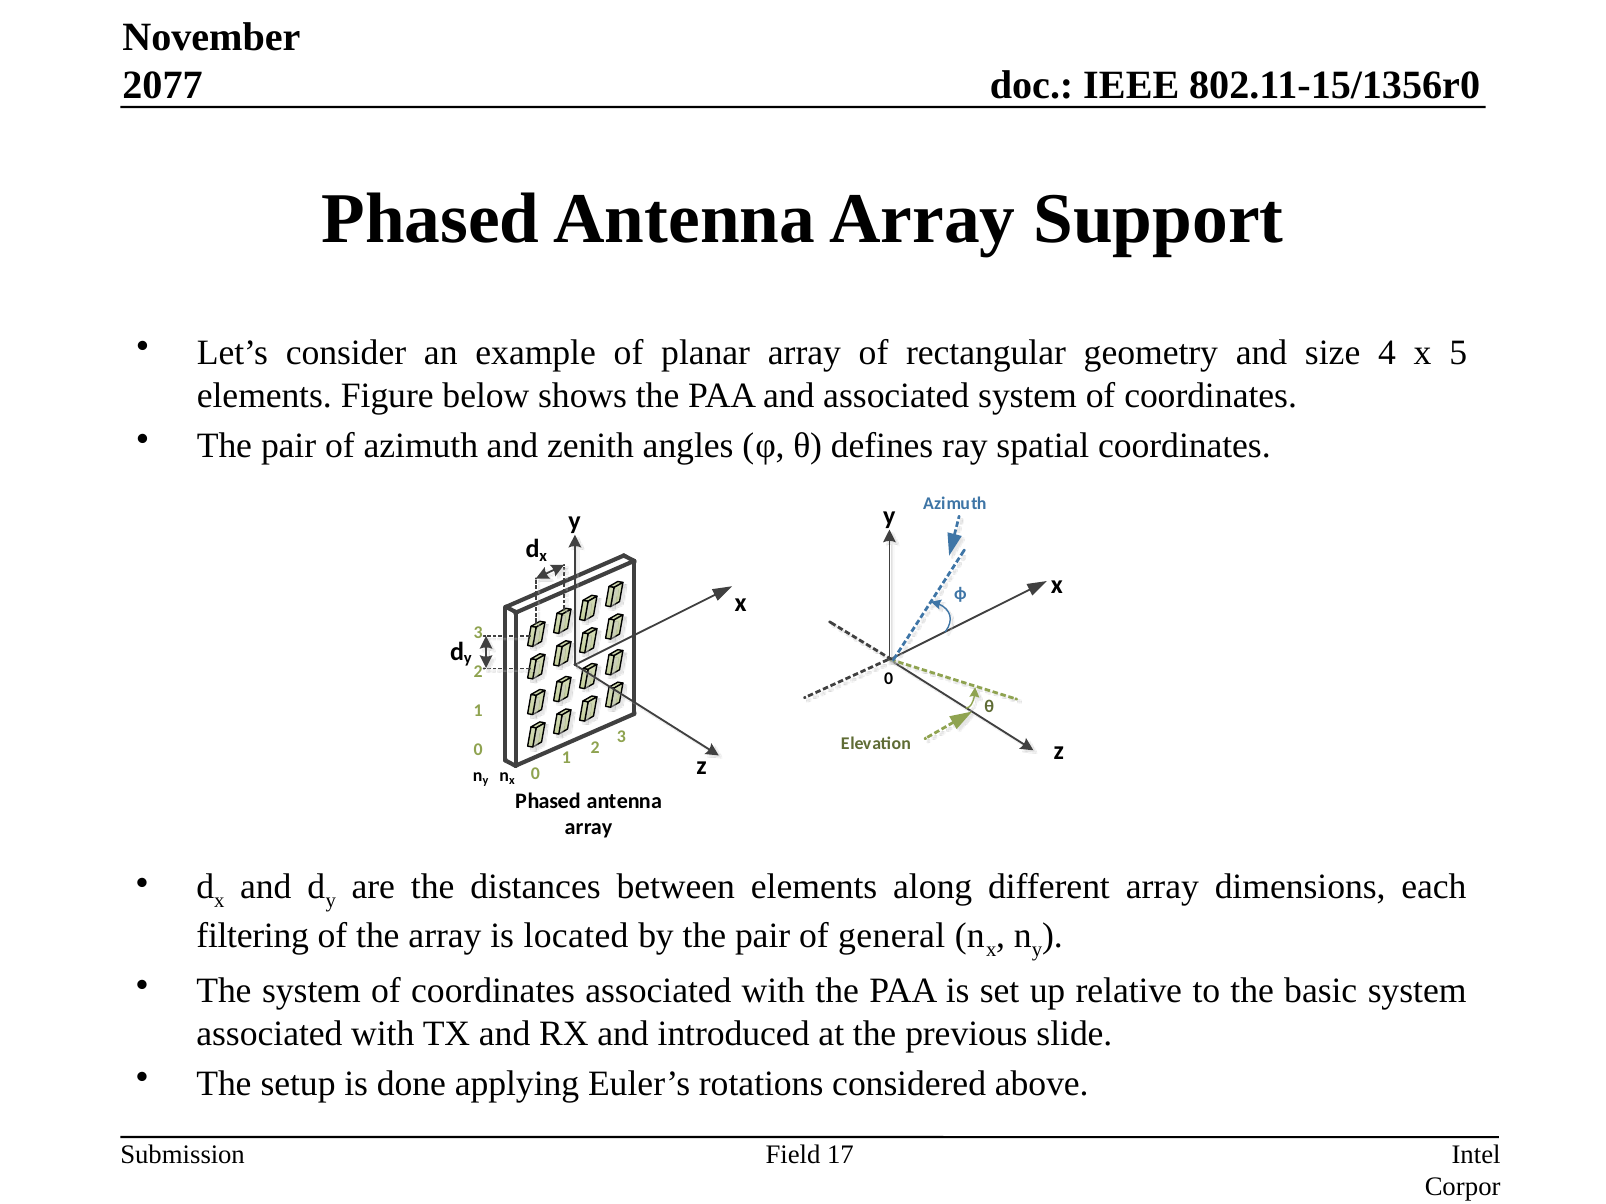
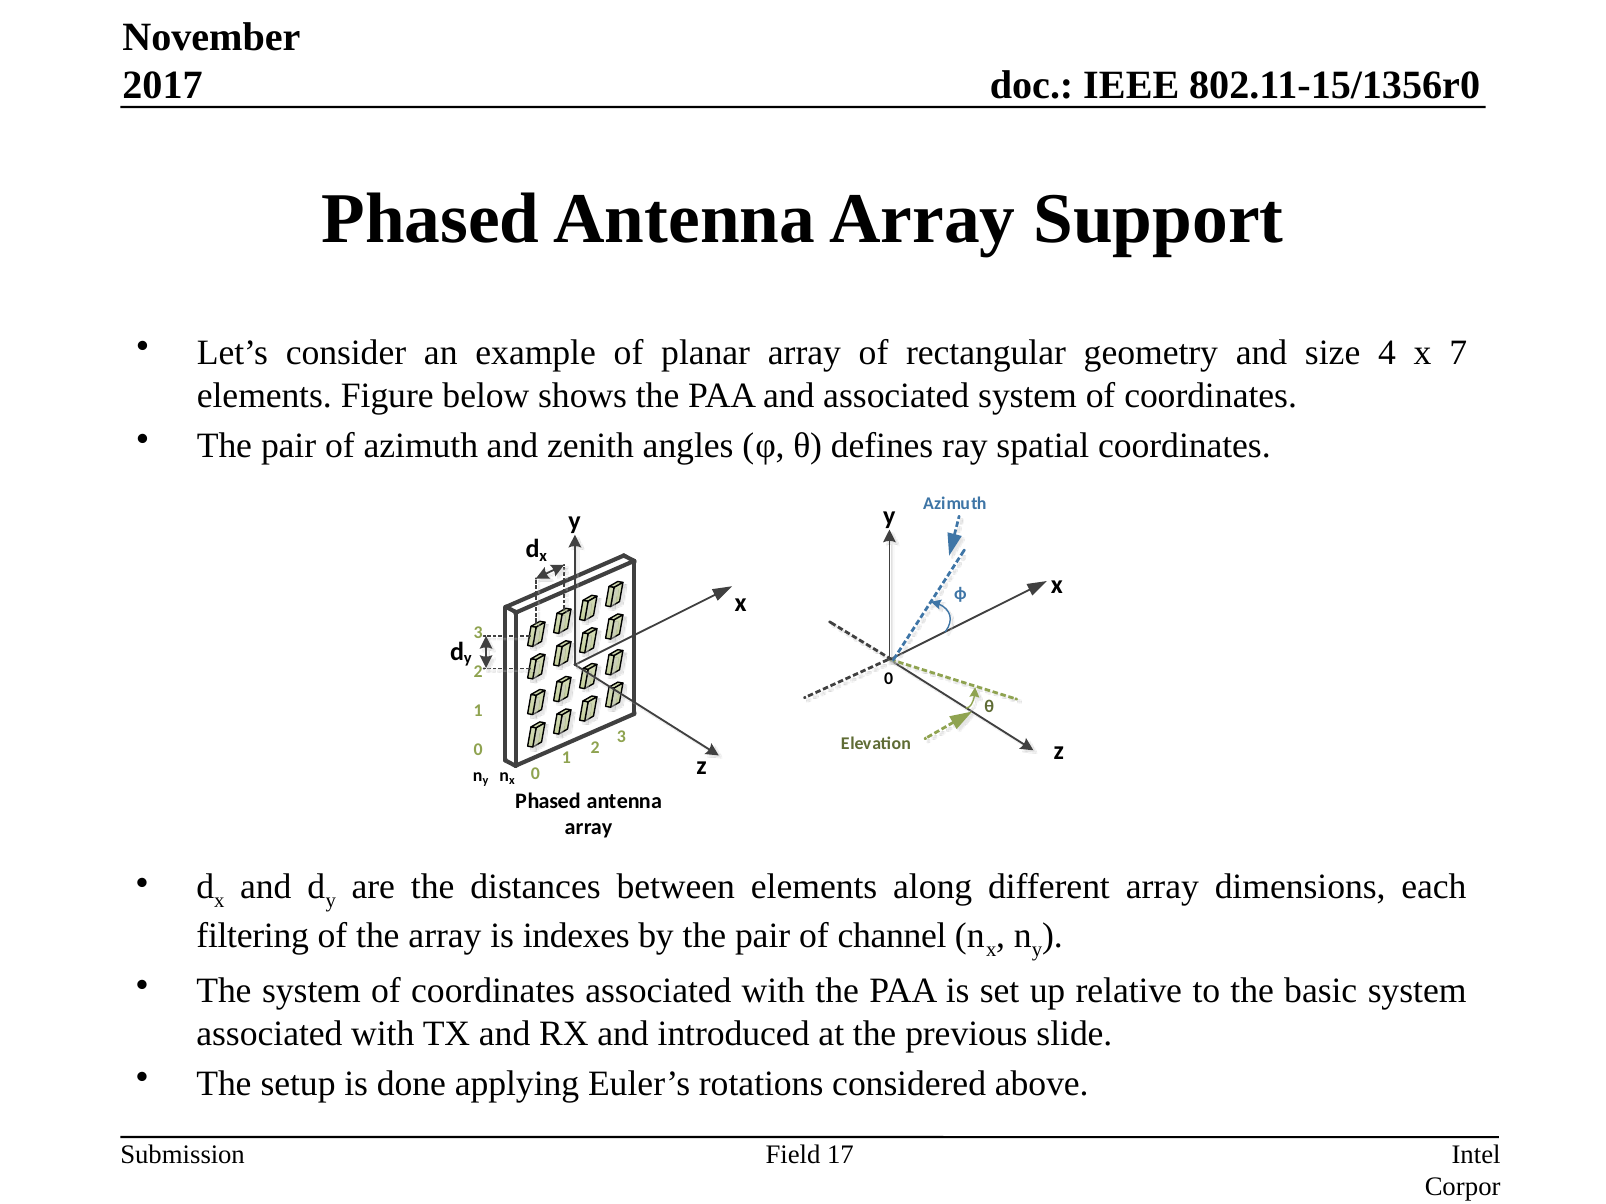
2077: 2077 -> 2017
5: 5 -> 7
located: located -> indexes
general: general -> channel
